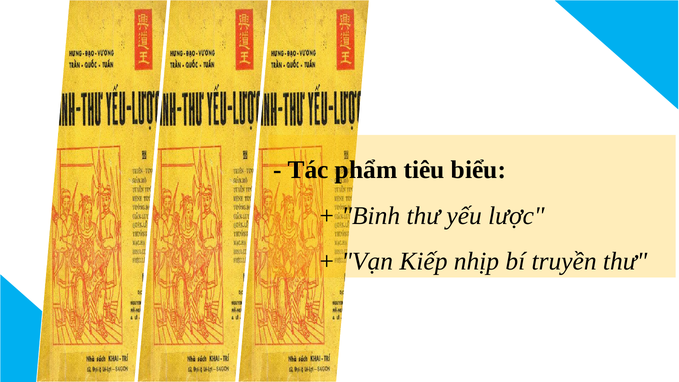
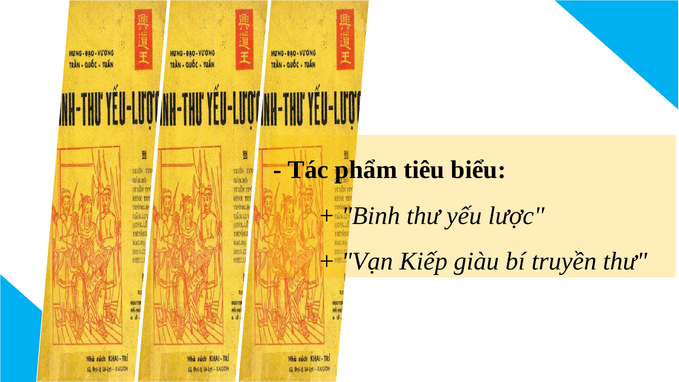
nhịp: nhịp -> giàu
